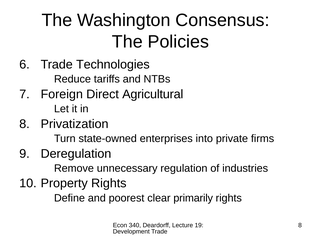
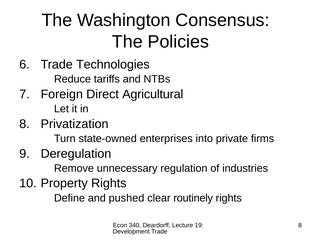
poorest: poorest -> pushed
primarily: primarily -> routinely
